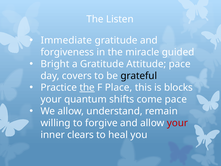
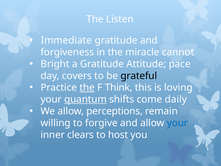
guided: guided -> cannot
Place: Place -> Think
blocks: blocks -> loving
quantum underline: none -> present
come pace: pace -> daily
understand: understand -> perceptions
your at (177, 123) colour: red -> blue
heal: heal -> host
